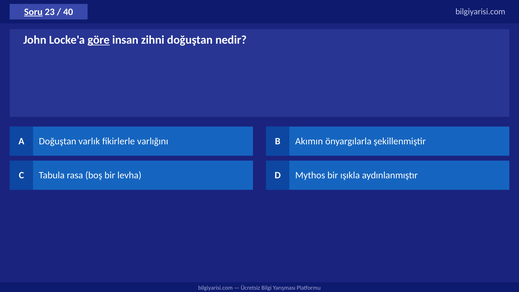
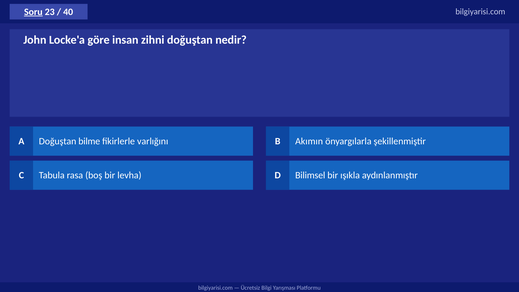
göre underline: present -> none
varlık: varlık -> bilme
Mythos: Mythos -> Bilimsel
